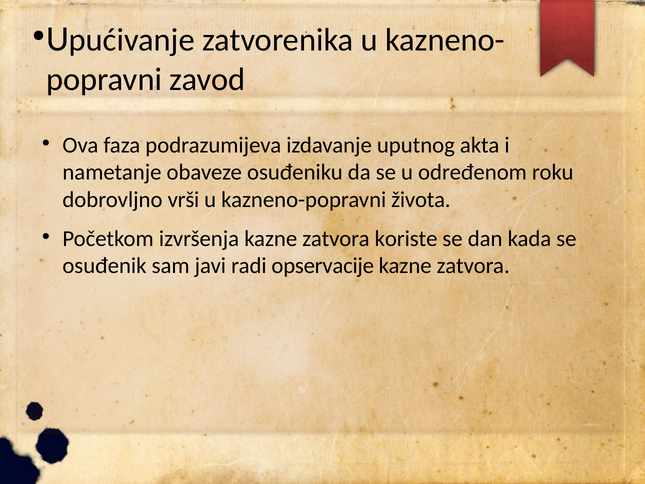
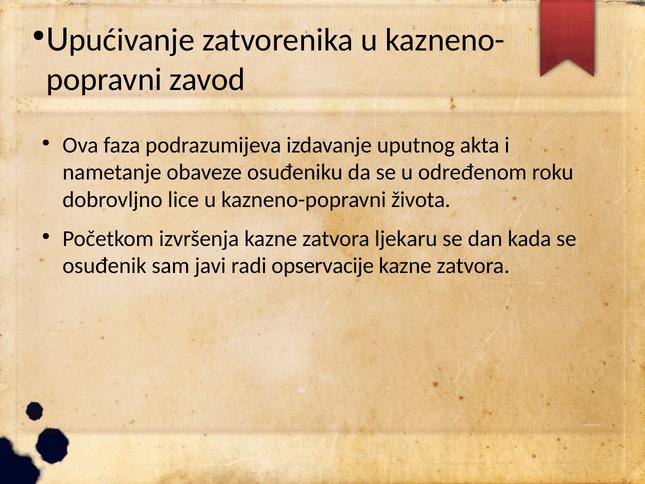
vrši: vrši -> lice
koriste: koriste -> ljekaru
